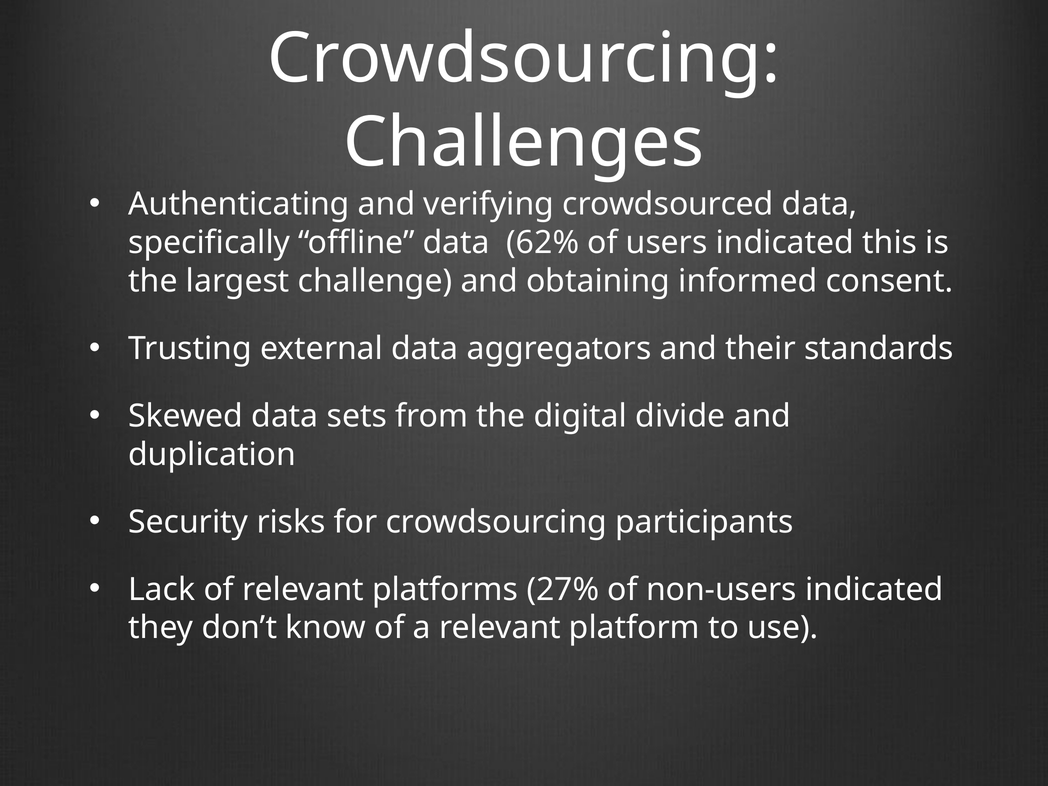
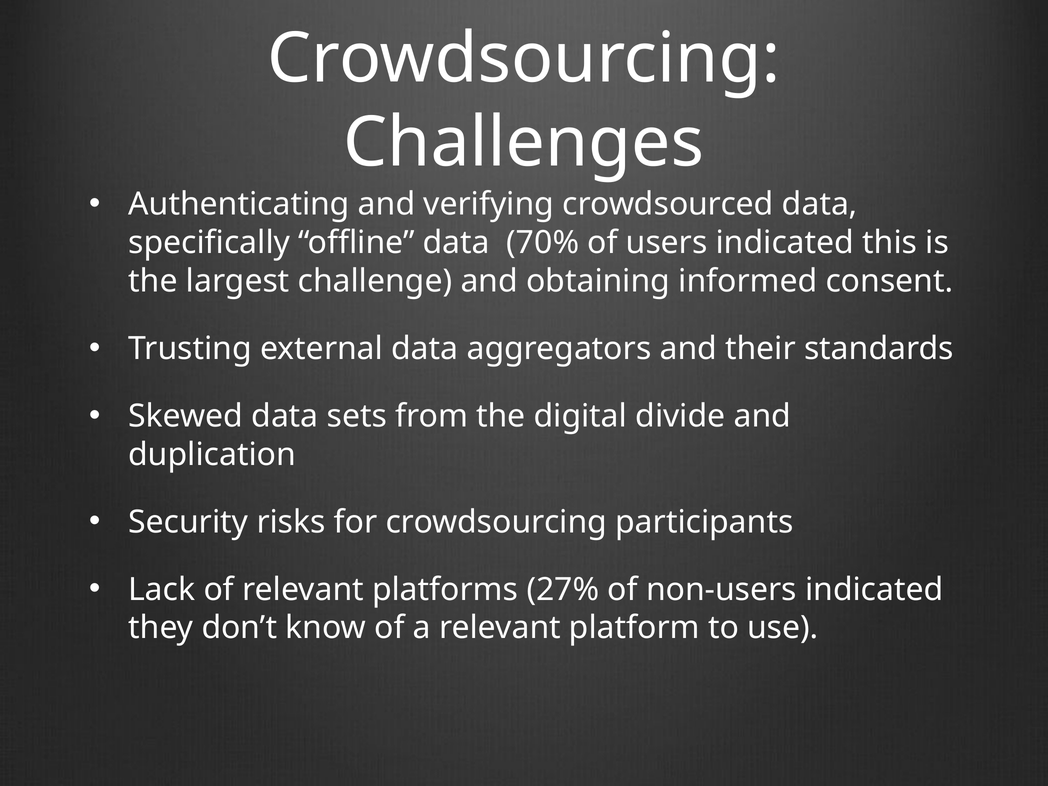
62%: 62% -> 70%
